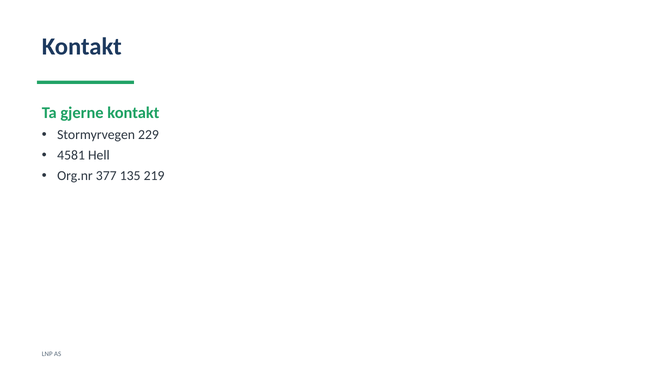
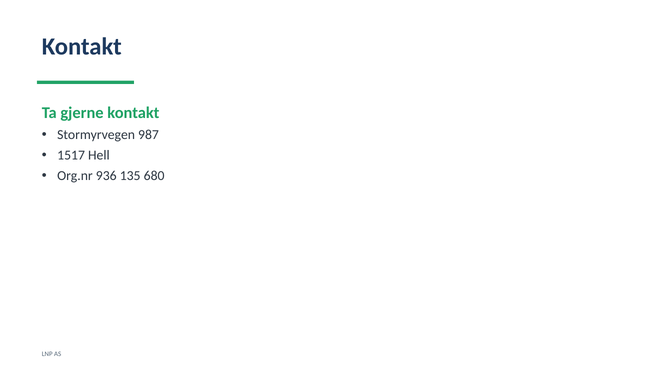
229: 229 -> 987
4581: 4581 -> 1517
377: 377 -> 936
219: 219 -> 680
